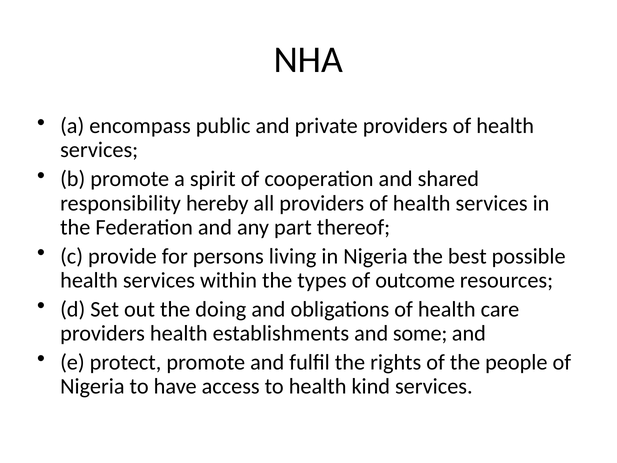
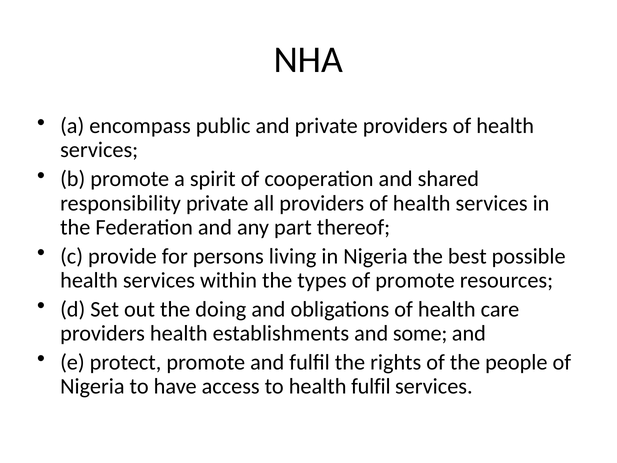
responsibility hereby: hereby -> private
of outcome: outcome -> promote
health kind: kind -> fulfil
